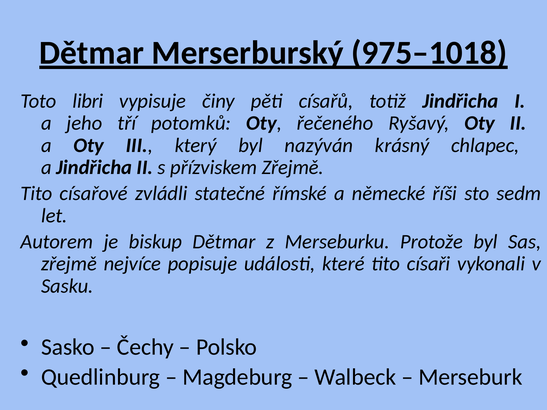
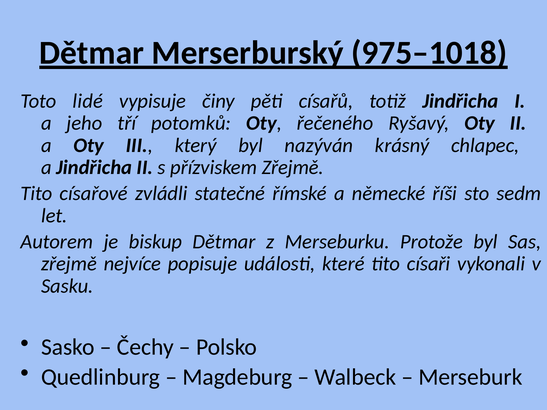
libri: libri -> lidé
